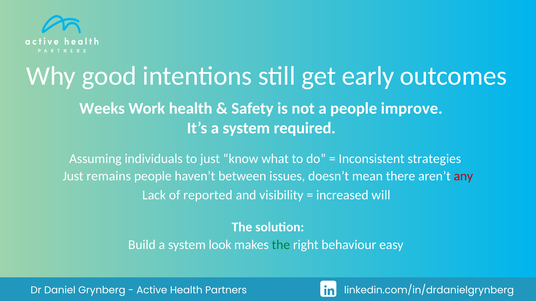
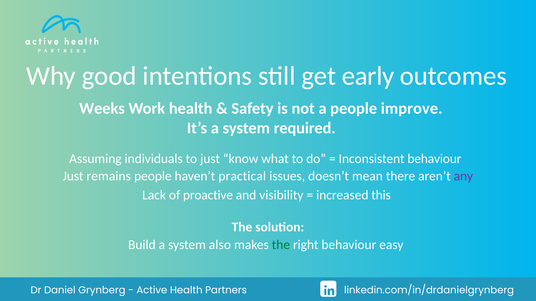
Inconsistent strategies: strategies -> behaviour
between: between -> practical
any colour: red -> purple
reported: reported -> proactive
will: will -> this
look: look -> also
